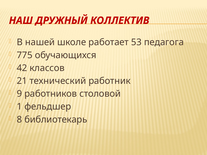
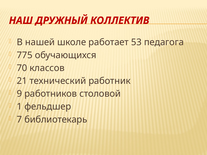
42: 42 -> 70
8: 8 -> 7
